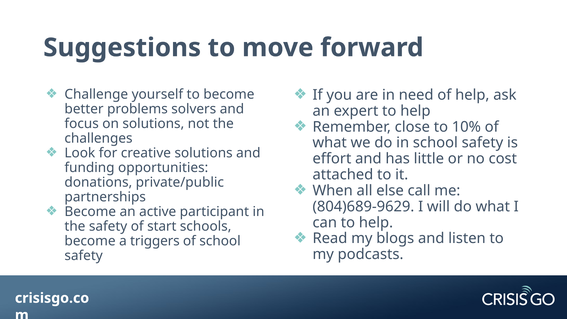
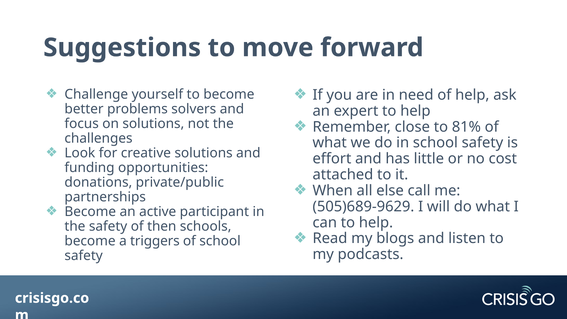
10%: 10% -> 81%
804)689-9629: 804)689-9629 -> 505)689-9629
start: start -> then
